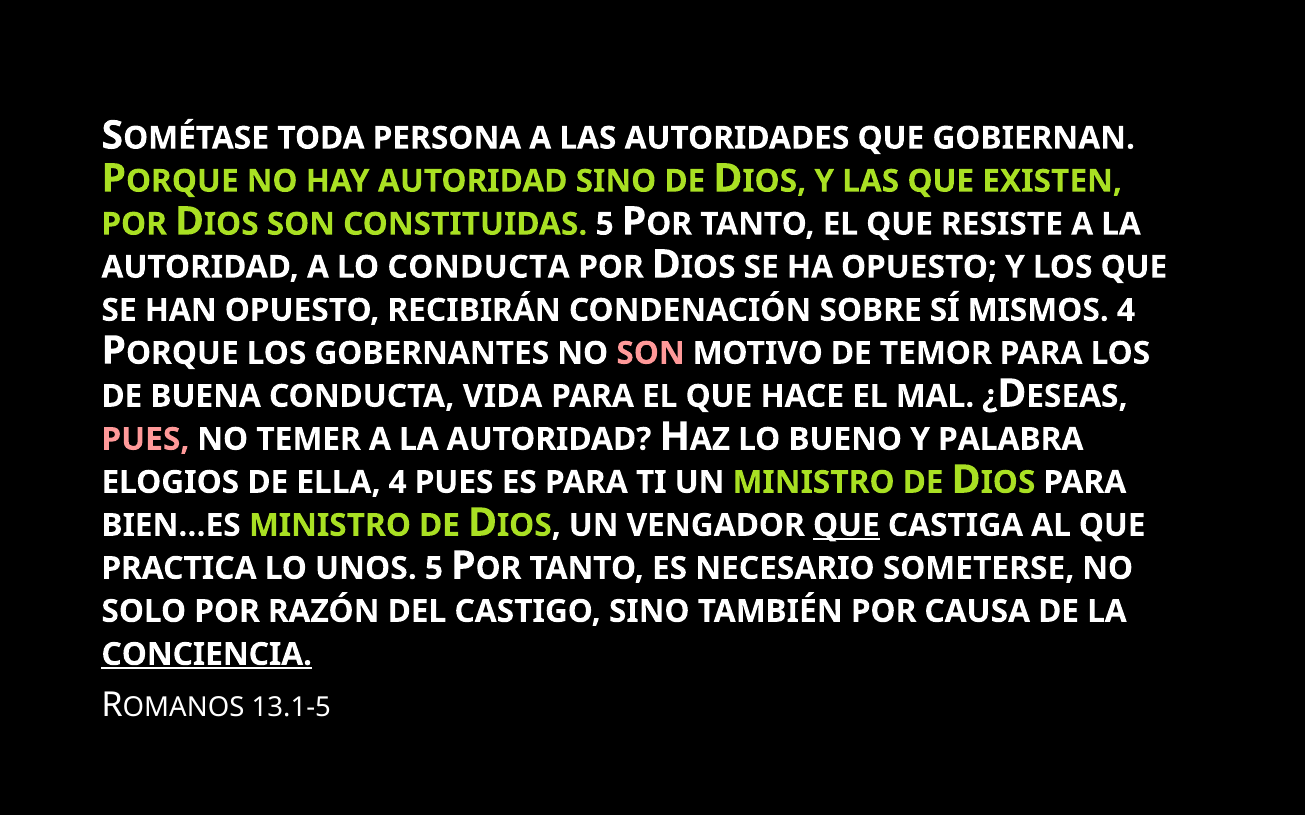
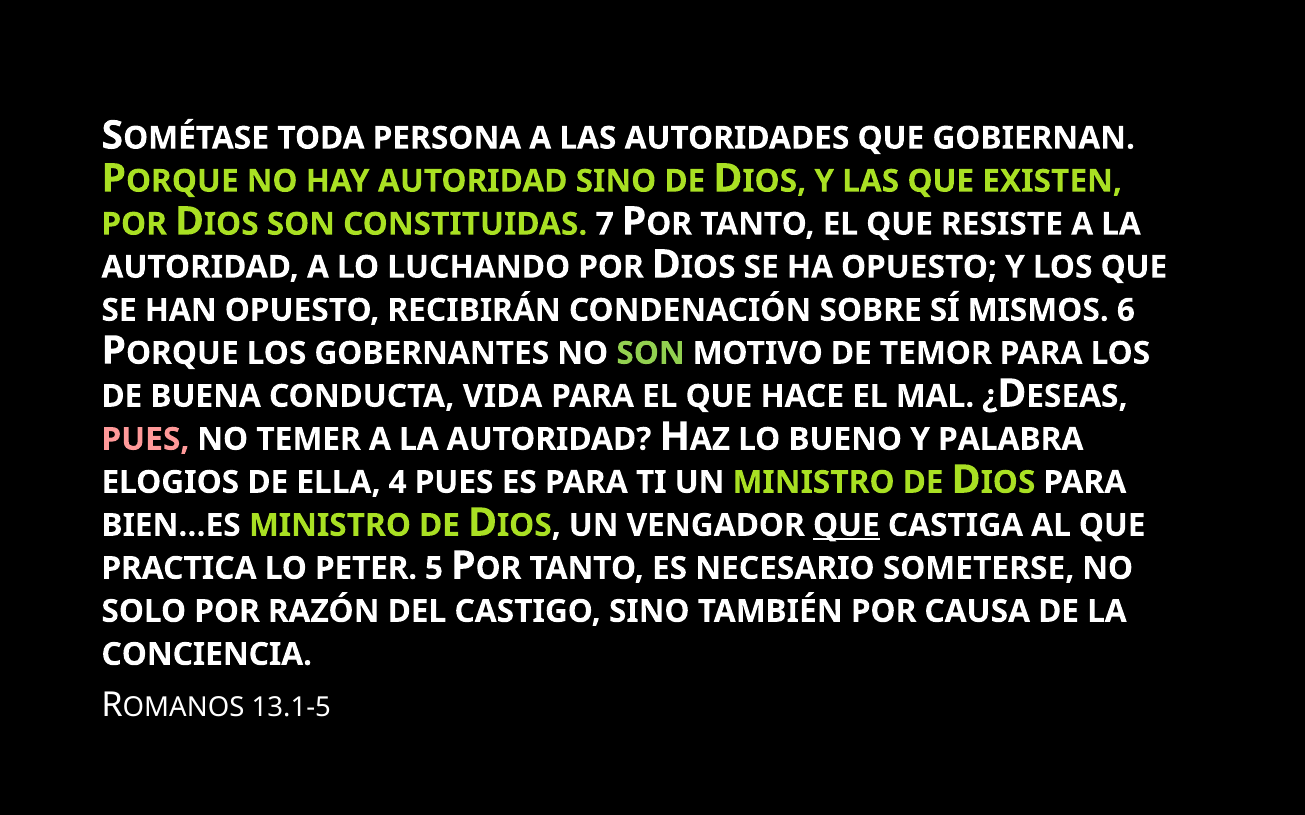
CONSTITUIDAS 5: 5 -> 7
LO CONDUCTA: CONDUCTA -> LUCHANDO
MISMOS 4: 4 -> 6
SON at (651, 354) colour: pink -> light green
UNOS: UNOS -> PETER
CONCIENCIA underline: present -> none
